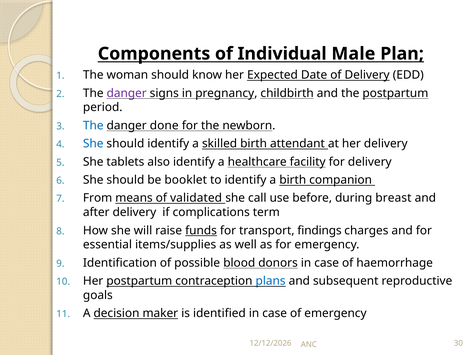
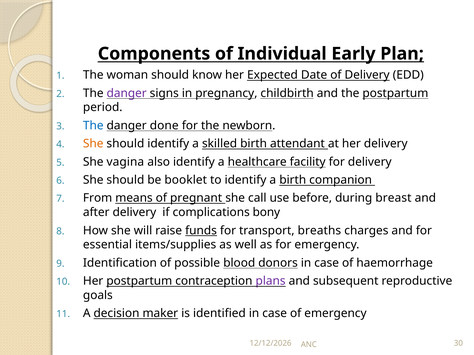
Male: Male -> Early
She at (93, 144) colour: blue -> orange
tablets: tablets -> vagina
validated: validated -> pregnant
term: term -> bony
findings: findings -> breaths
plans colour: blue -> purple
